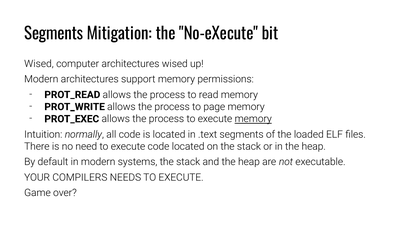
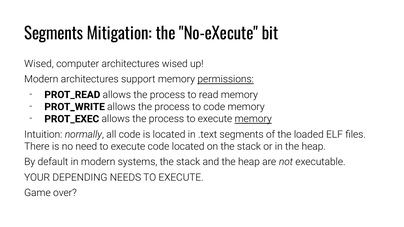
permissions underline: none -> present
to page: page -> code
COMPILERS: COMPILERS -> DEPENDING
